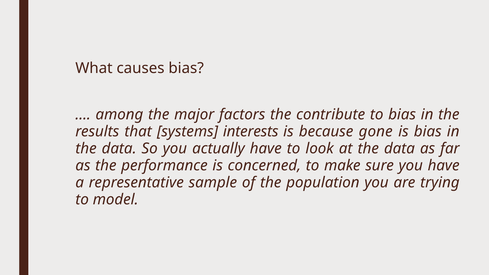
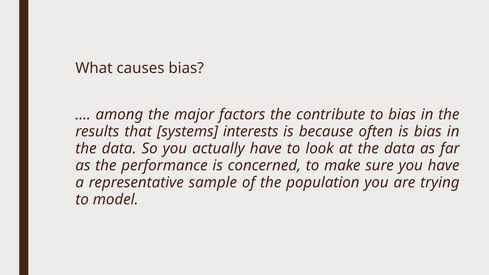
gone: gone -> often
